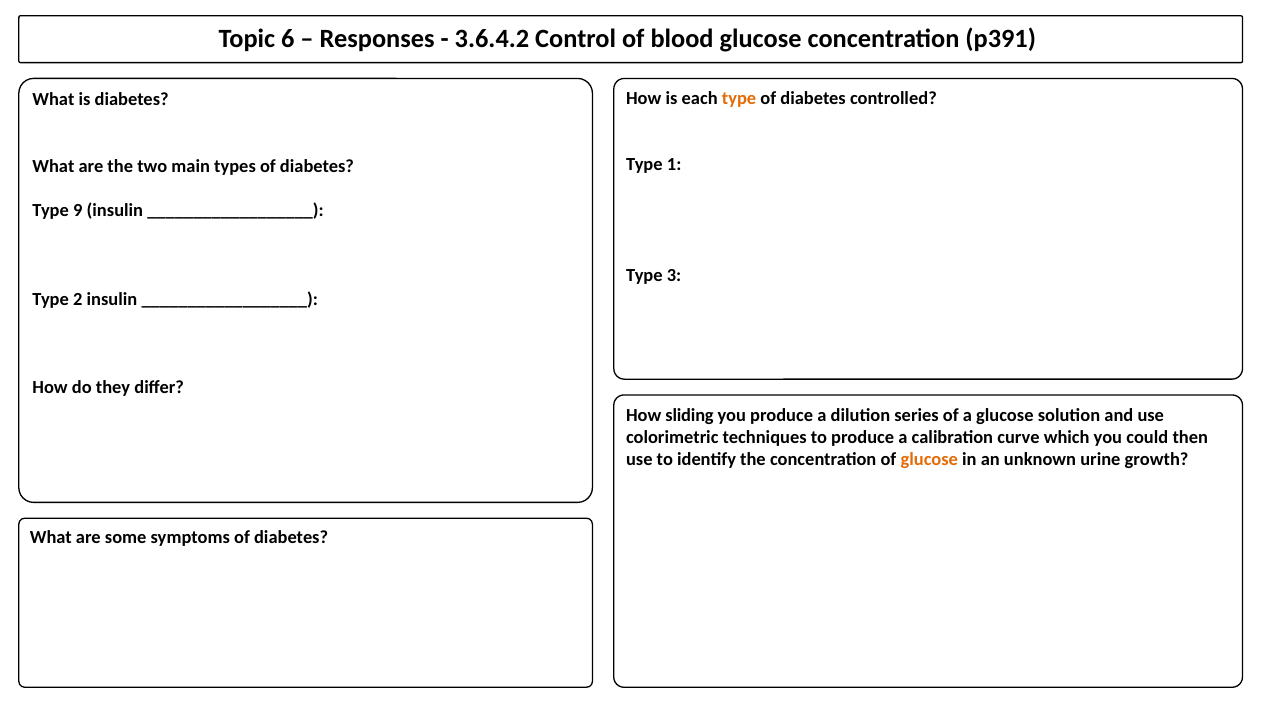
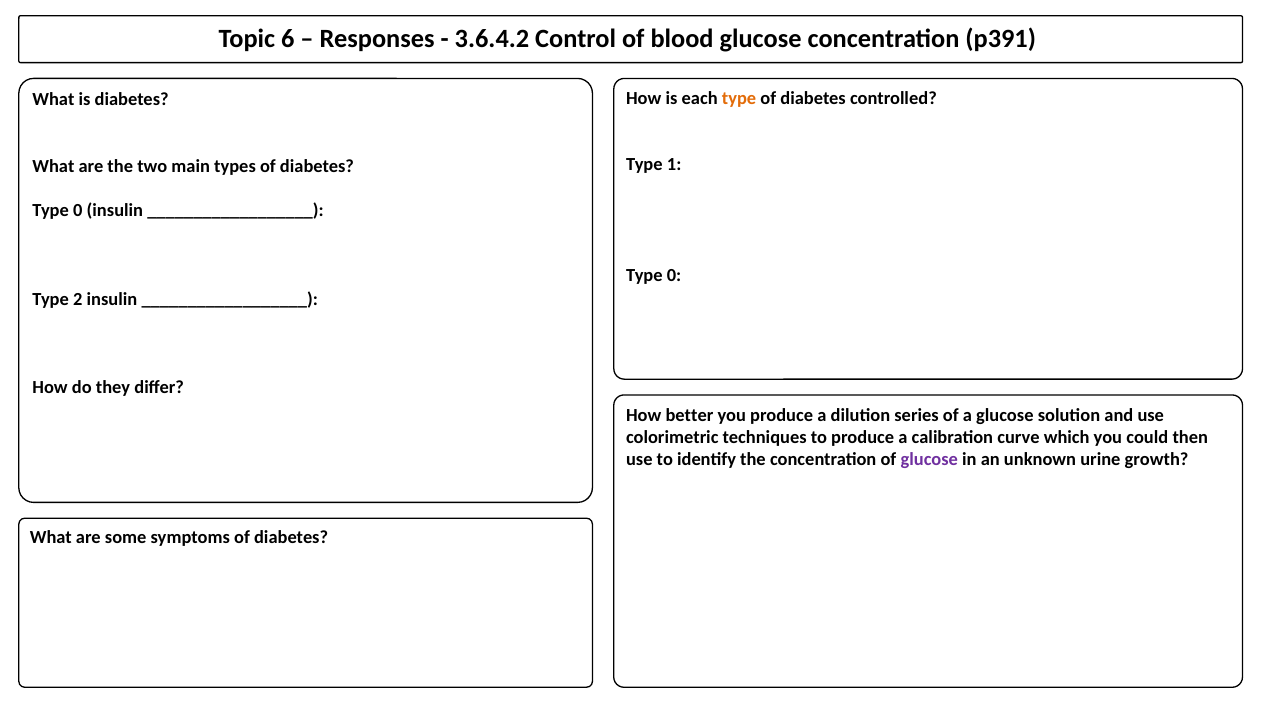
9 at (78, 210): 9 -> 0
3 at (674, 276): 3 -> 0
sliding: sliding -> better
glucose at (929, 459) colour: orange -> purple
